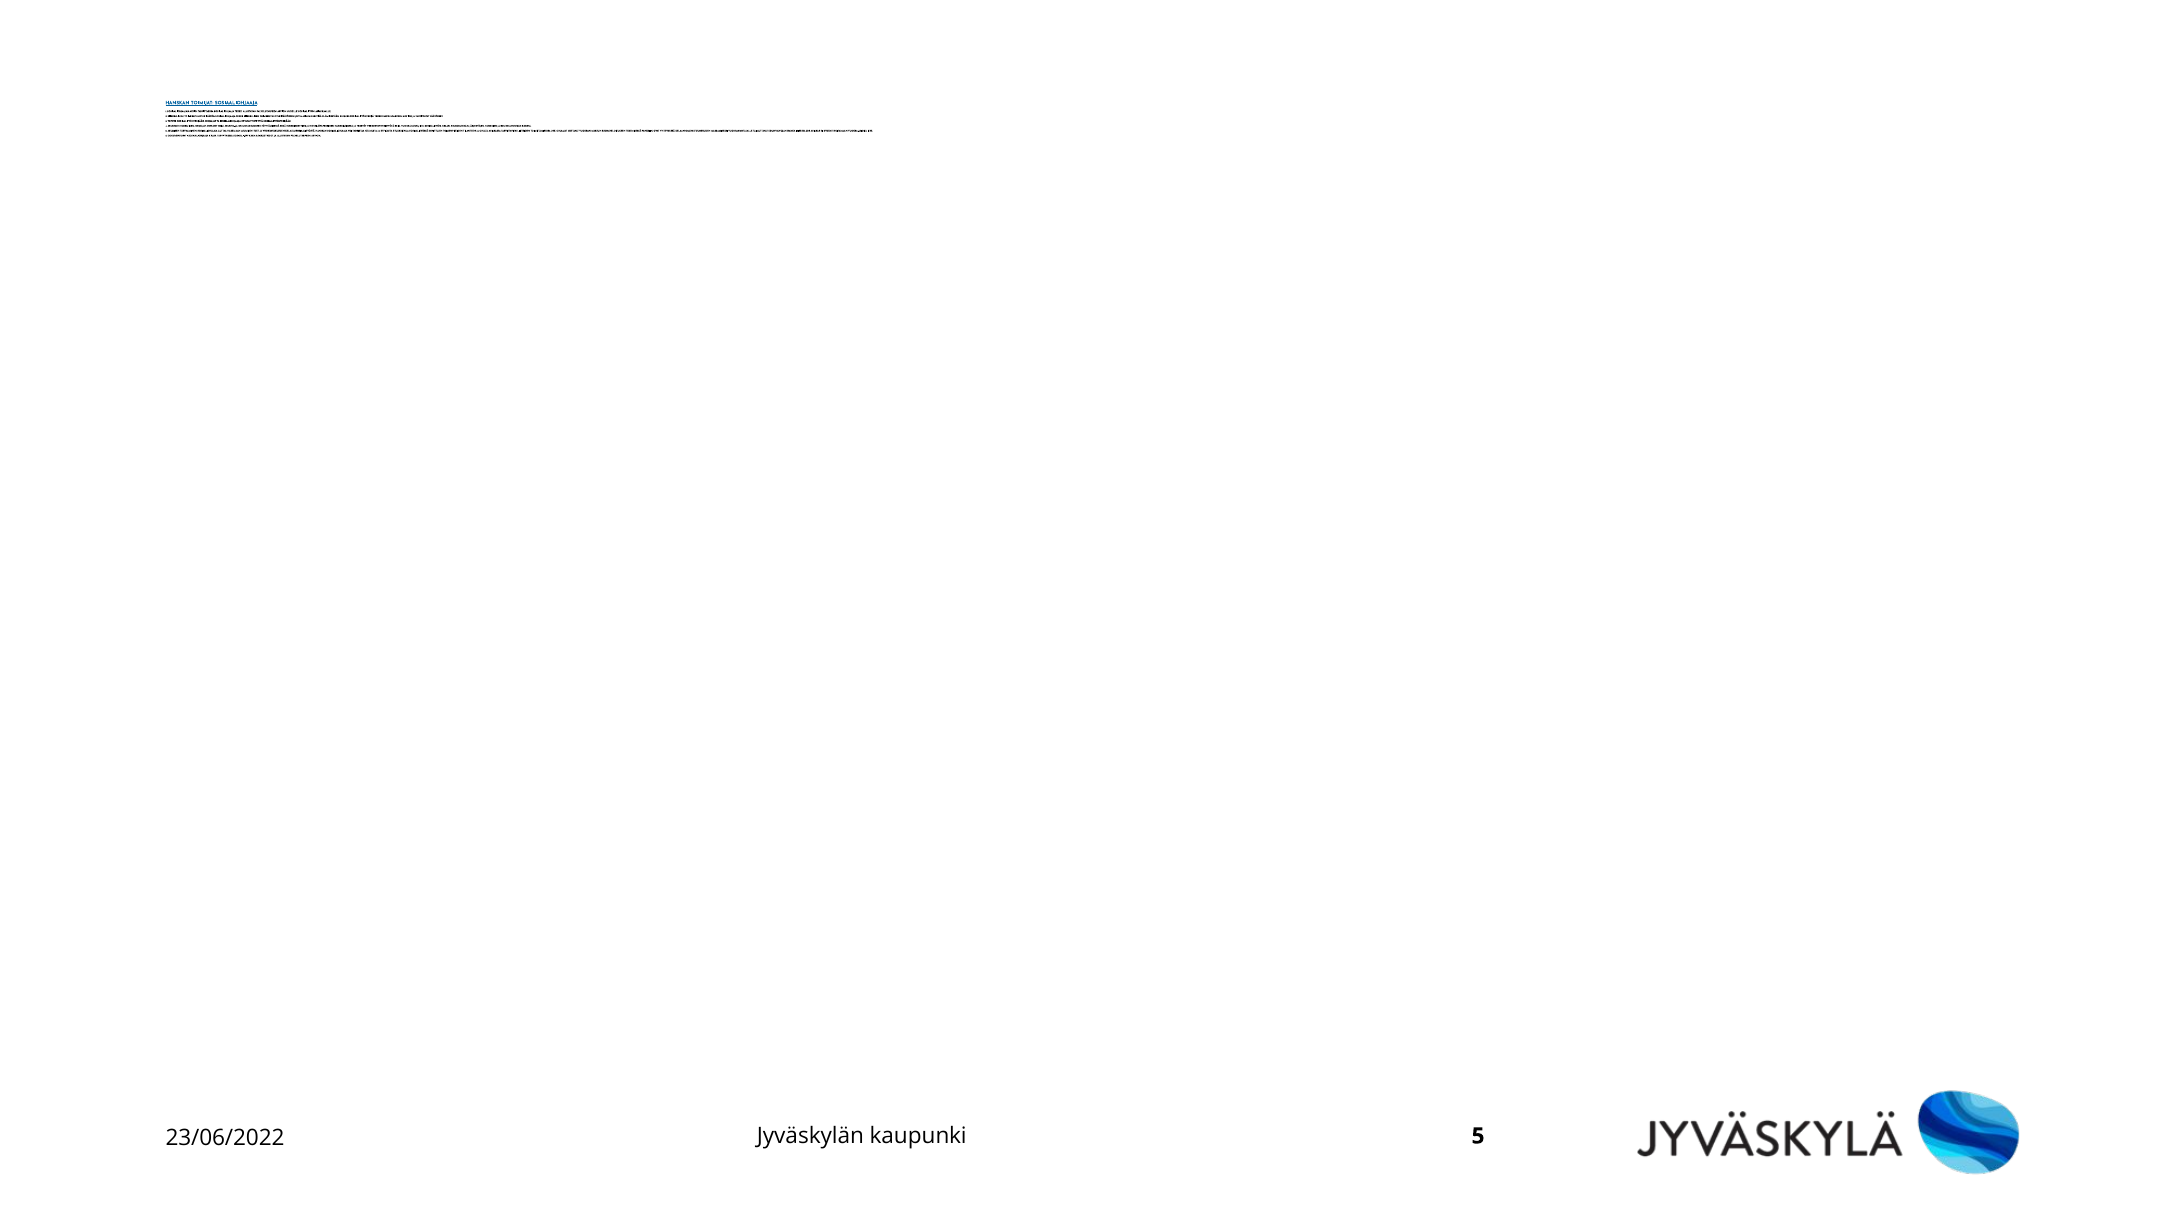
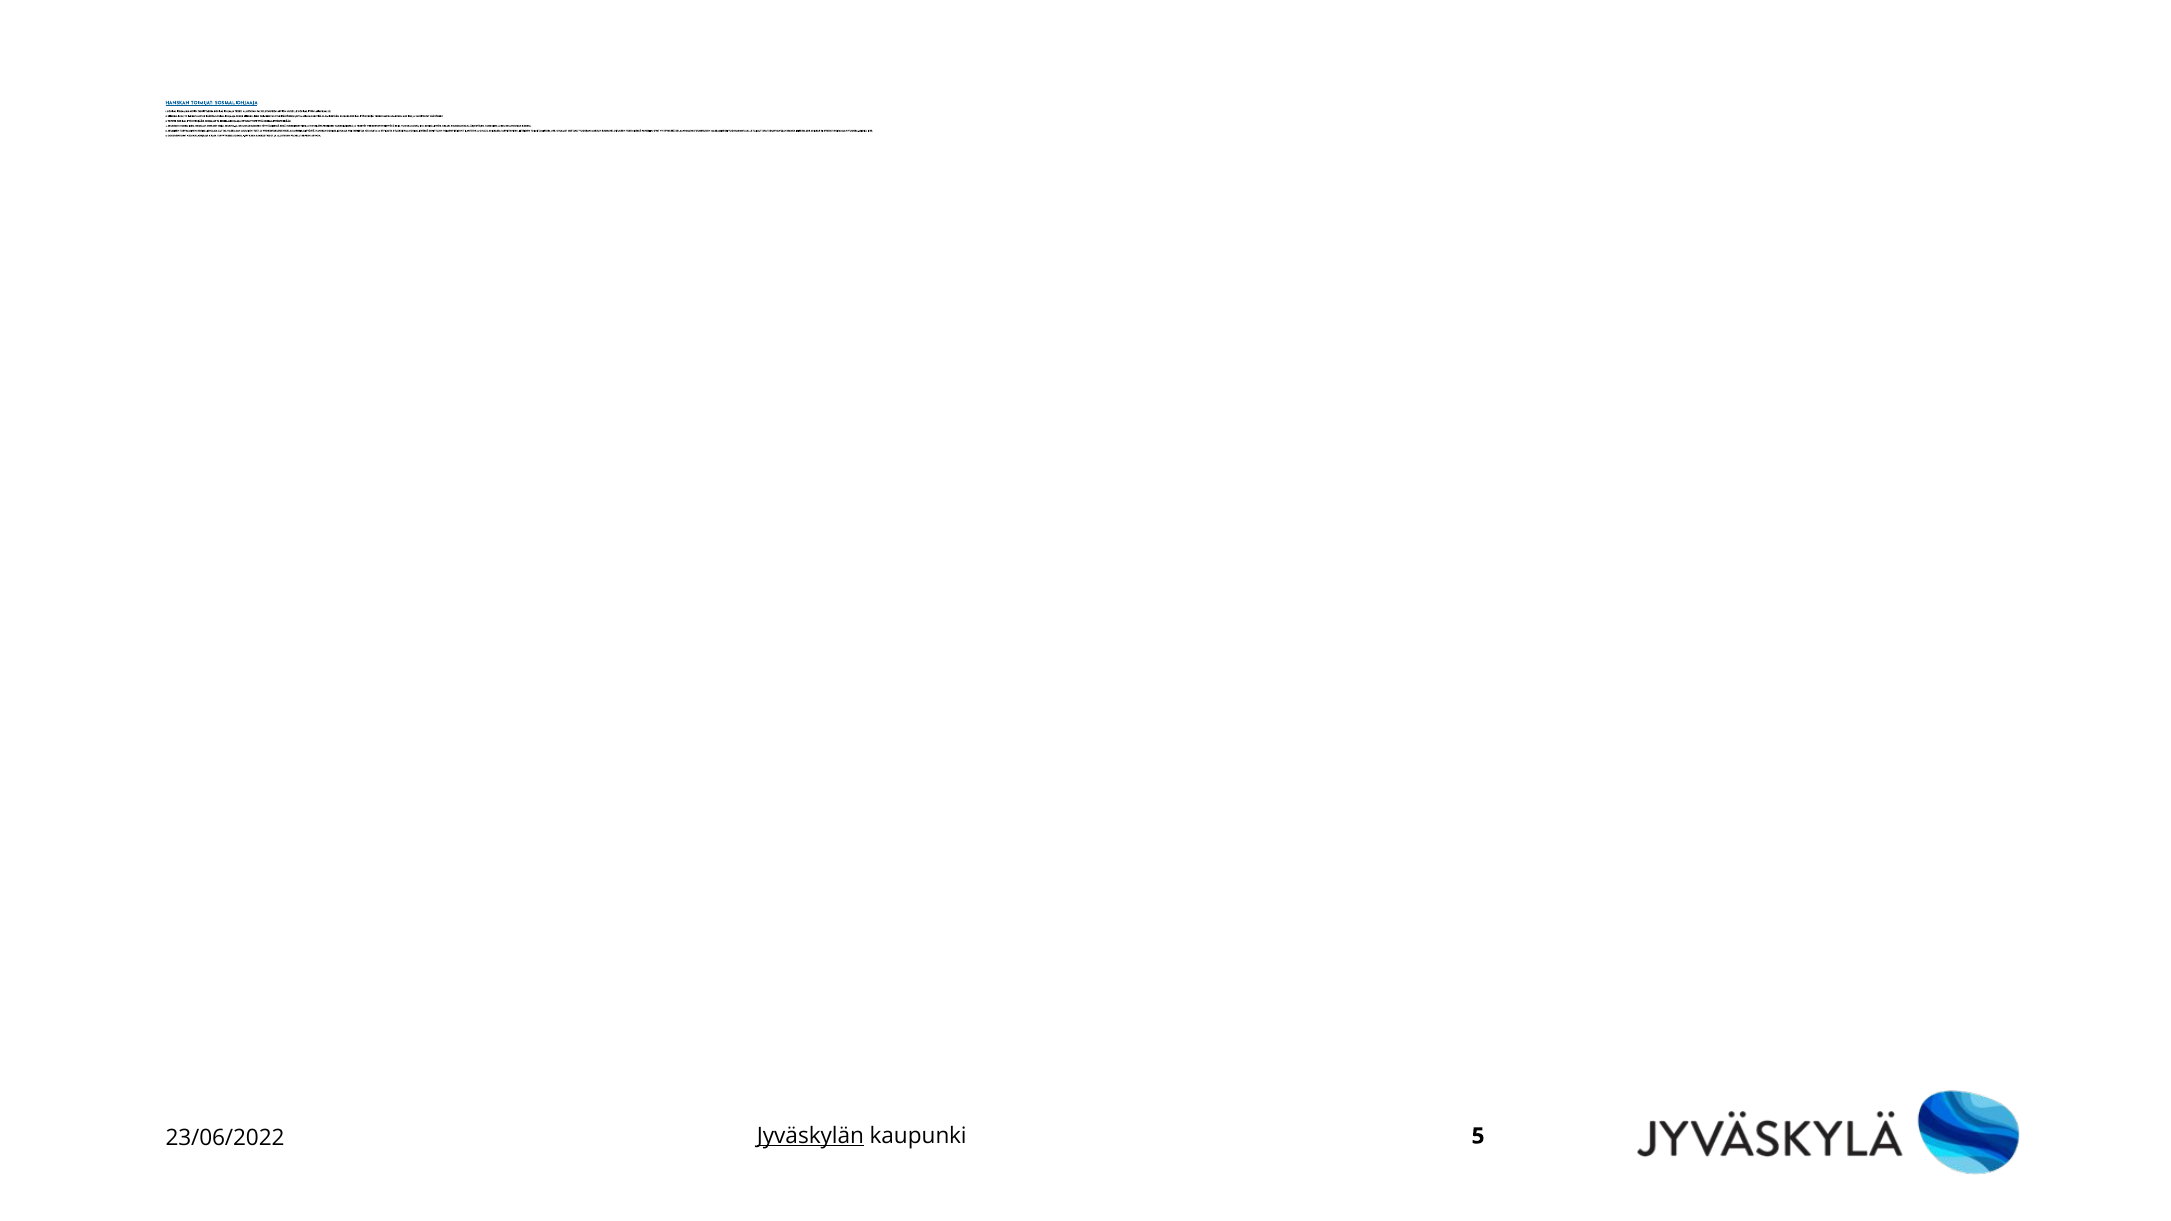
Jyväskylän underline: none -> present
